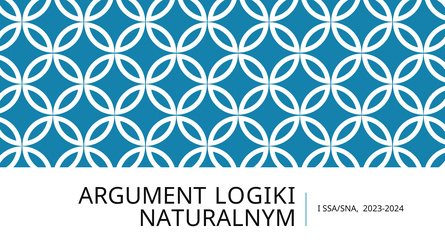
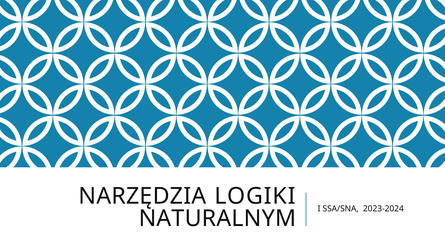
ARGUMENT: ARGUMENT -> NARZĘDZIA
